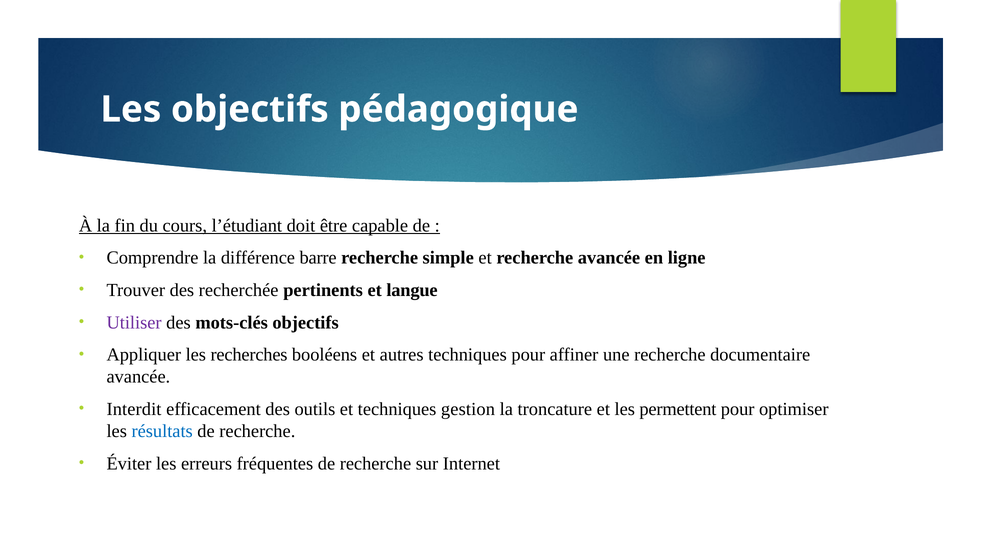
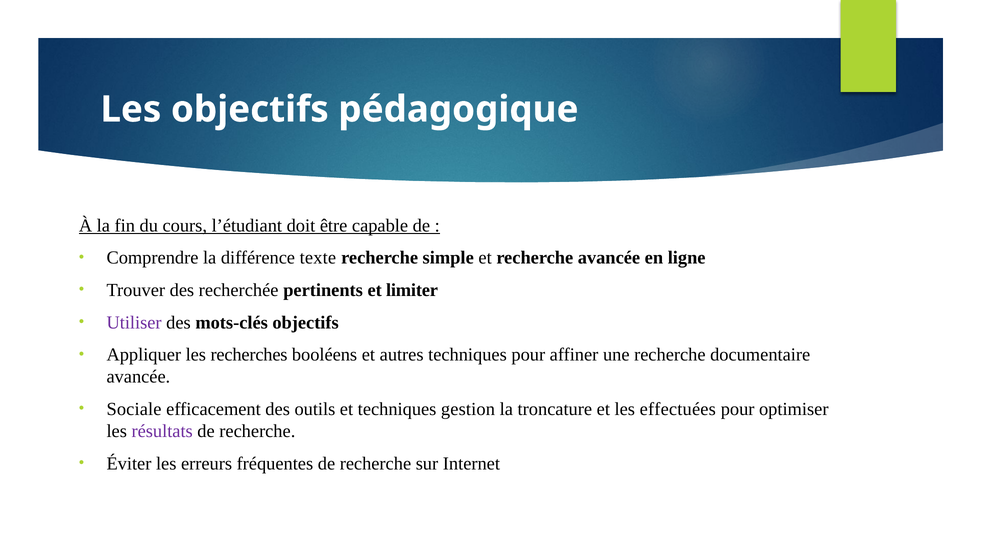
barre: barre -> texte
langue: langue -> limiter
Interdit: Interdit -> Sociale
permettent: permettent -> effectuées
résultats colour: blue -> purple
